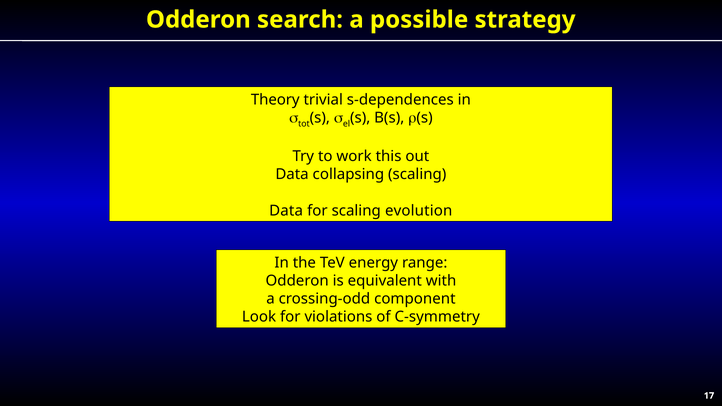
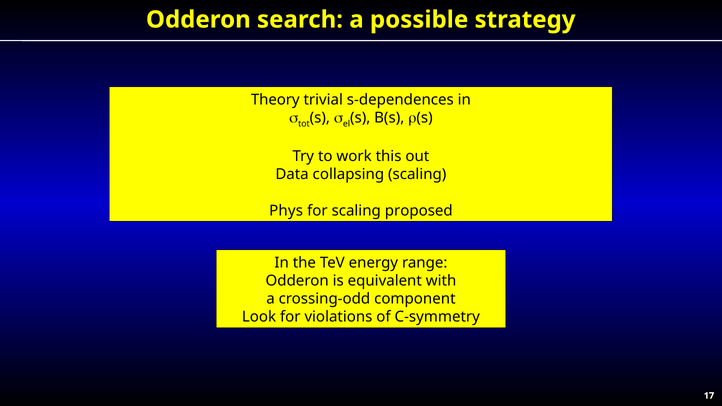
Data at (286, 211): Data -> Phys
evolution: evolution -> proposed
